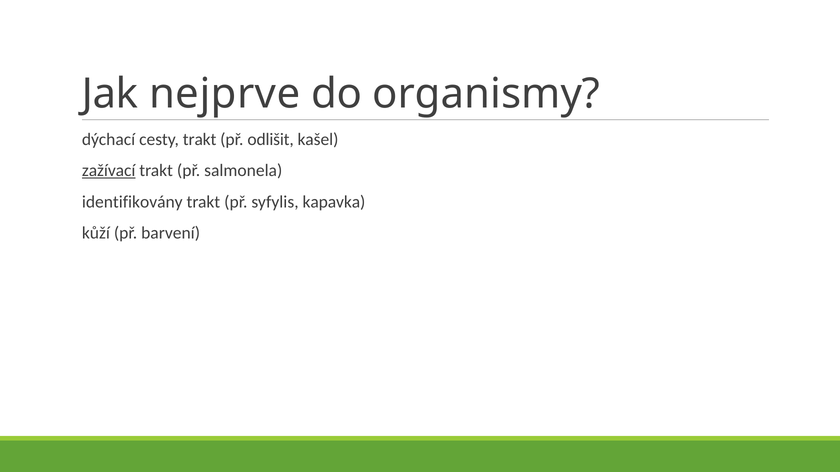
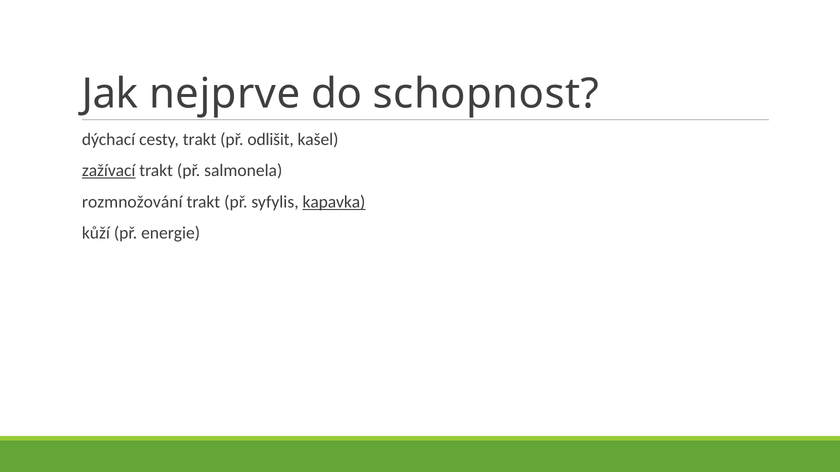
organismy: organismy -> schopnost
identifikovány: identifikovány -> rozmnožování
kapavka underline: none -> present
barvení: barvení -> energie
